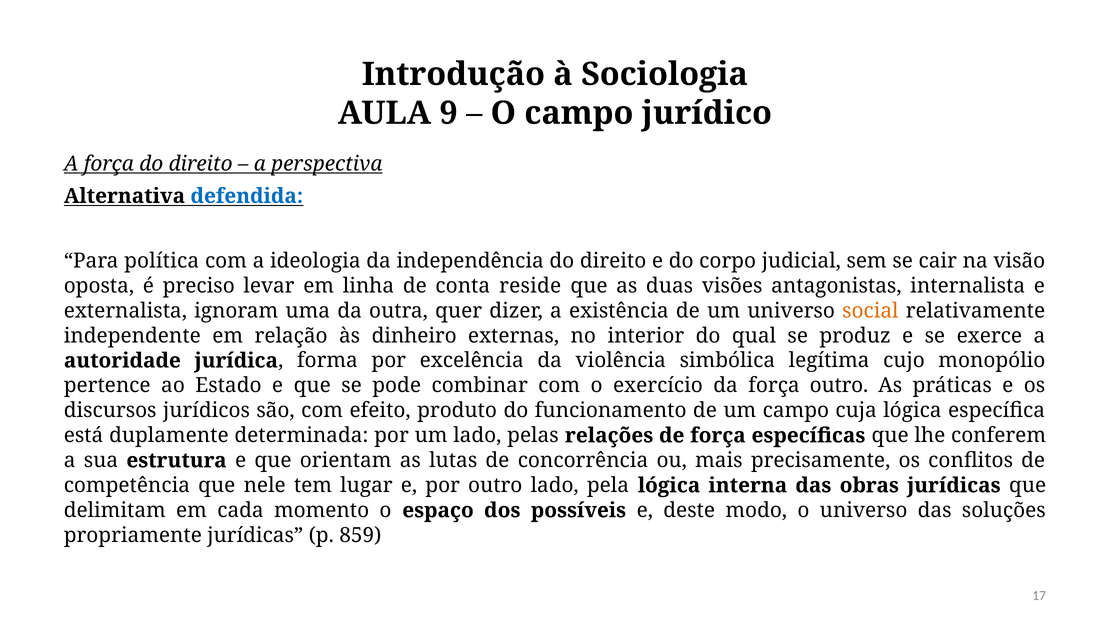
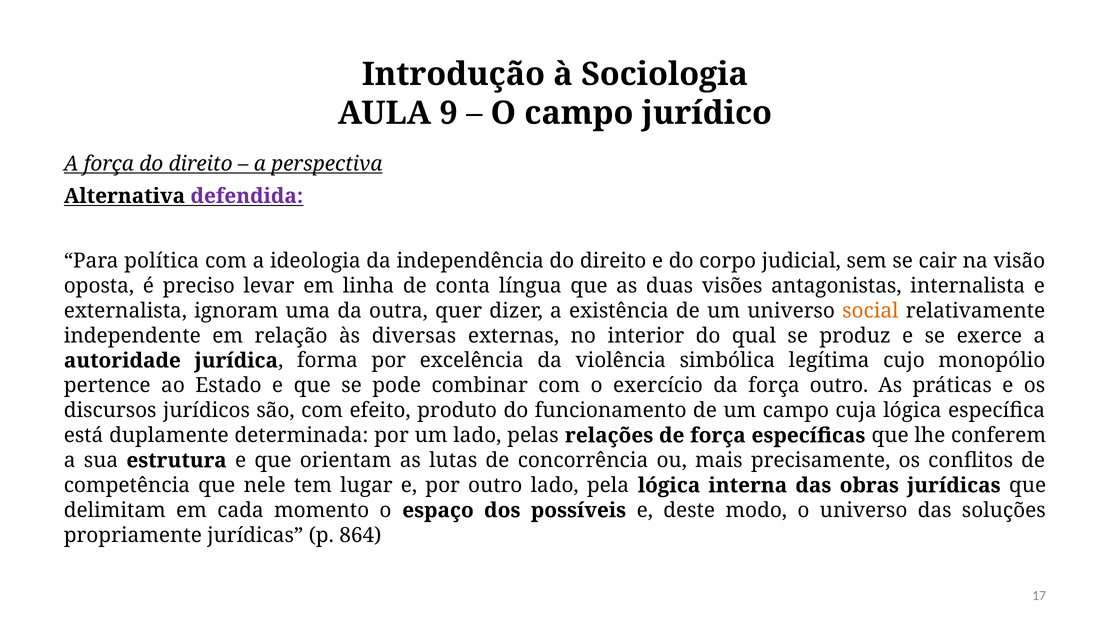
defendida colour: blue -> purple
reside: reside -> língua
dinheiro: dinheiro -> diversas
859: 859 -> 864
